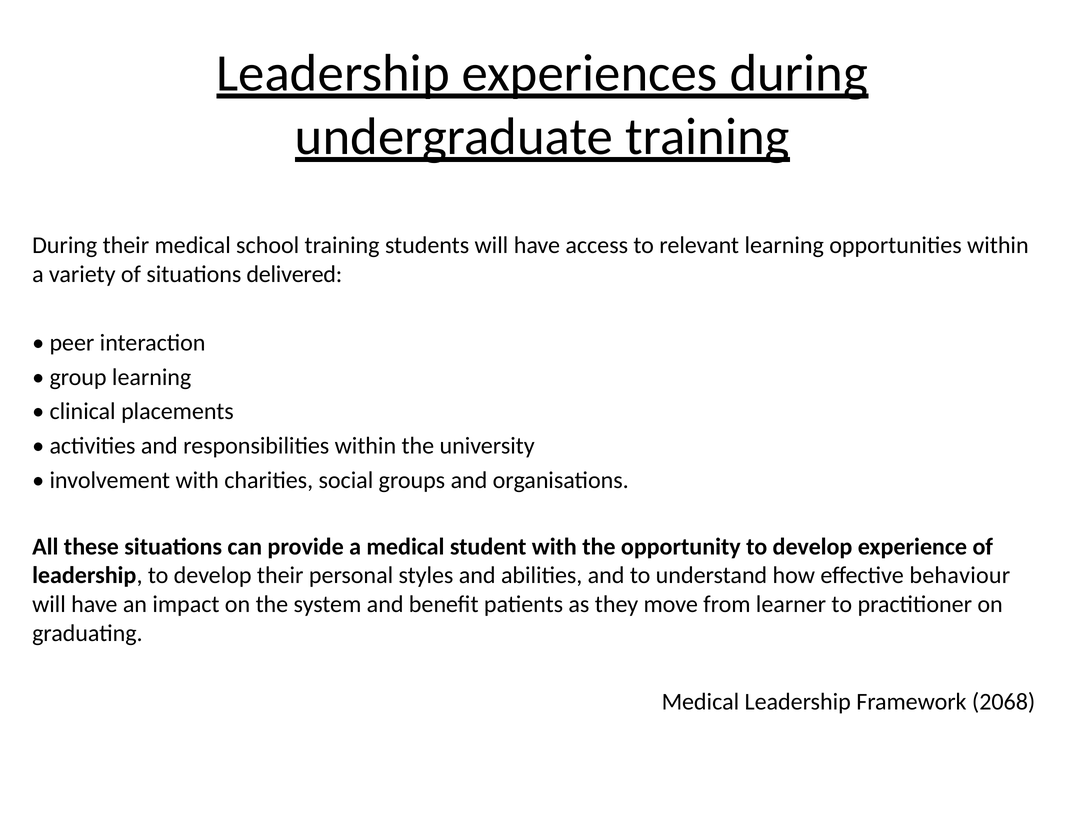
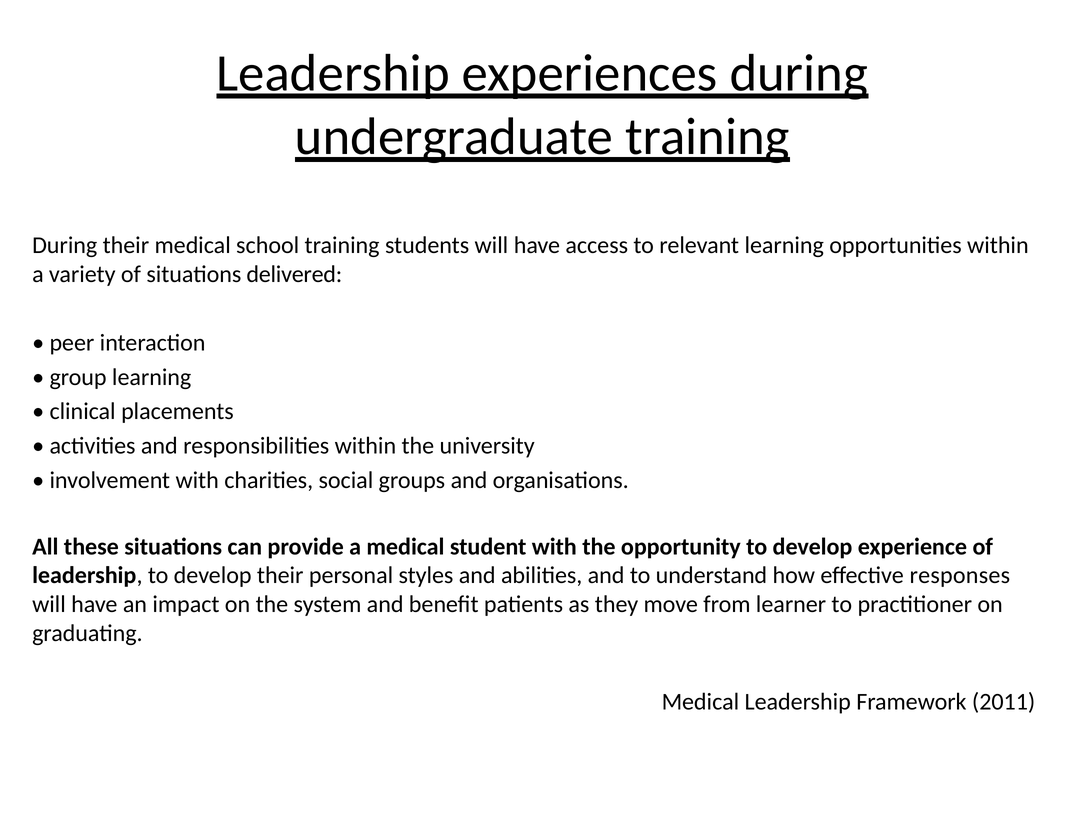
behaviour: behaviour -> responses
2068: 2068 -> 2011
